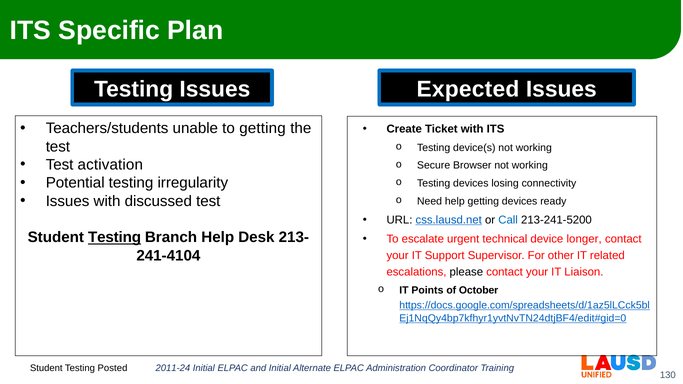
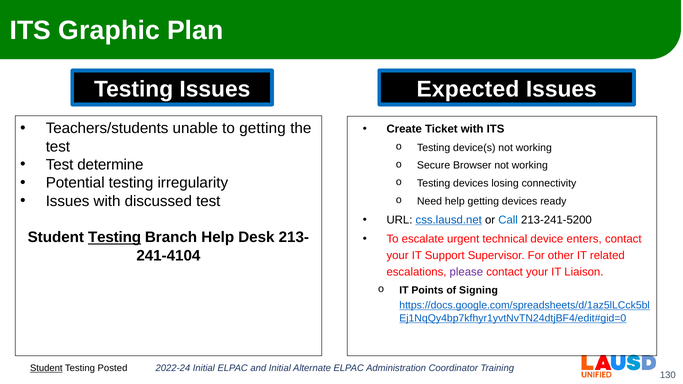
Specific: Specific -> Graphic
activation: activation -> determine
longer: longer -> enters
please colour: black -> purple
October: October -> Signing
Student at (46, 368) underline: none -> present
2011-24: 2011-24 -> 2022-24
